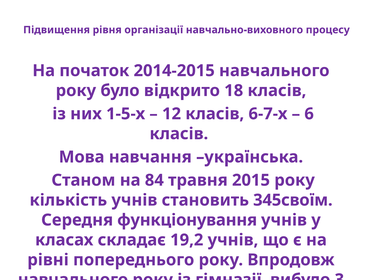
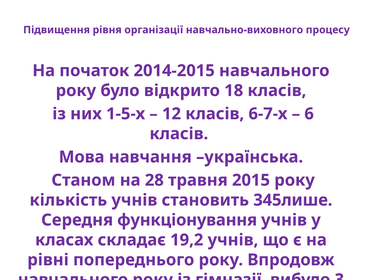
84: 84 -> 28
345своїм: 345своїм -> 345лише
